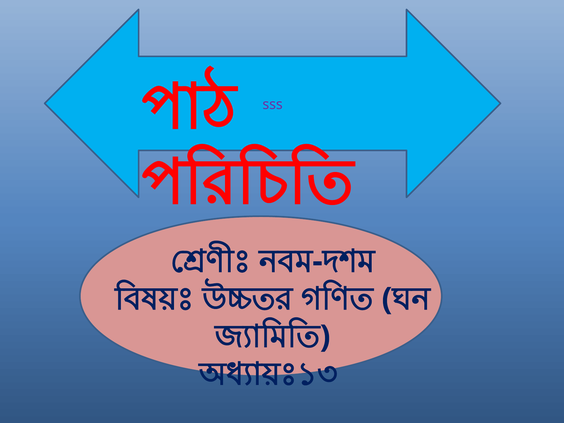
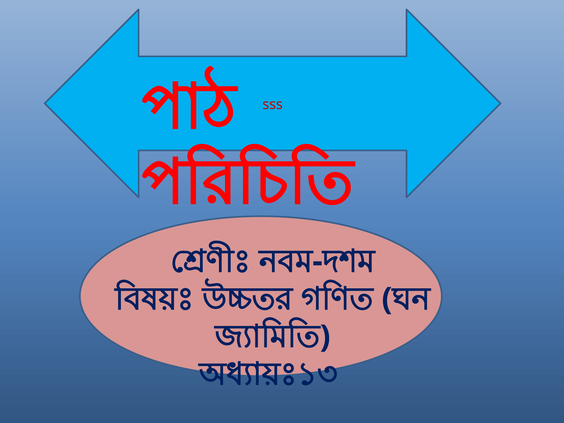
sss colour: purple -> red
